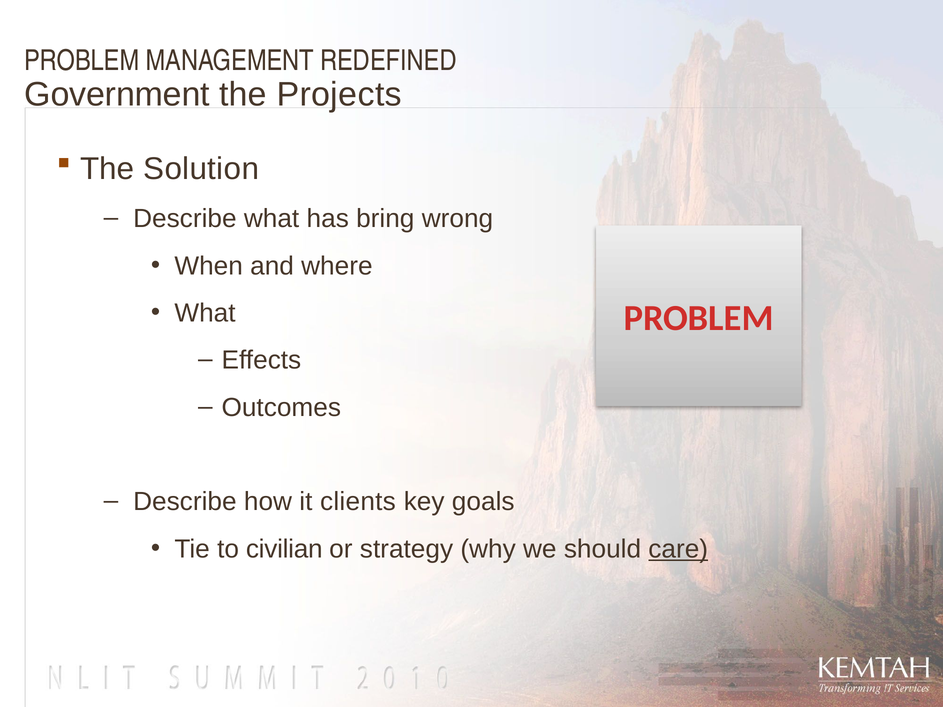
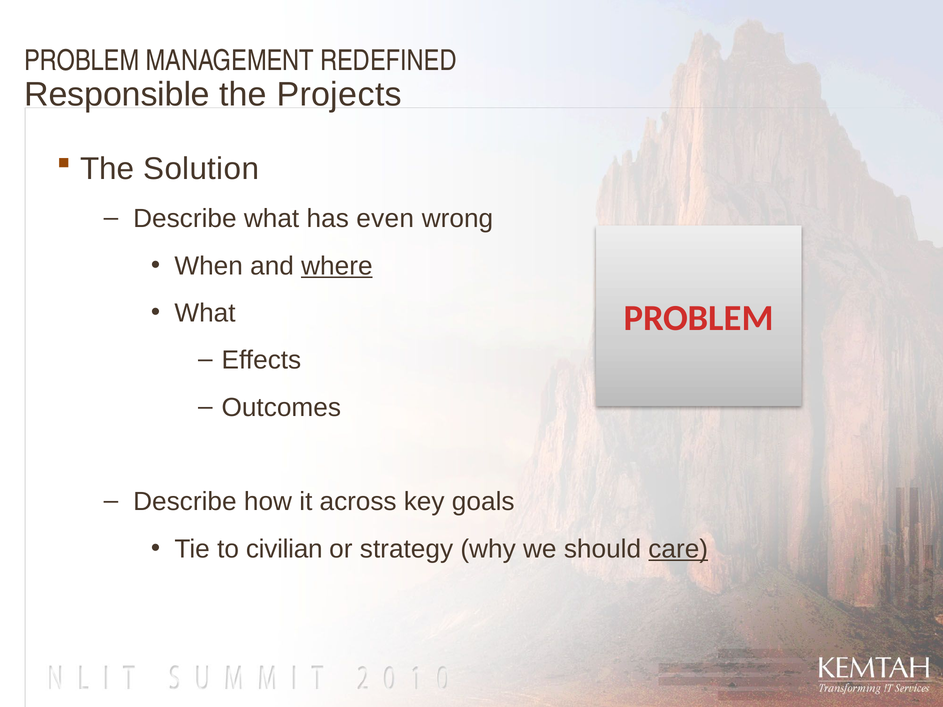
Government: Government -> Responsible
bring: bring -> even
where underline: none -> present
clients: clients -> across
